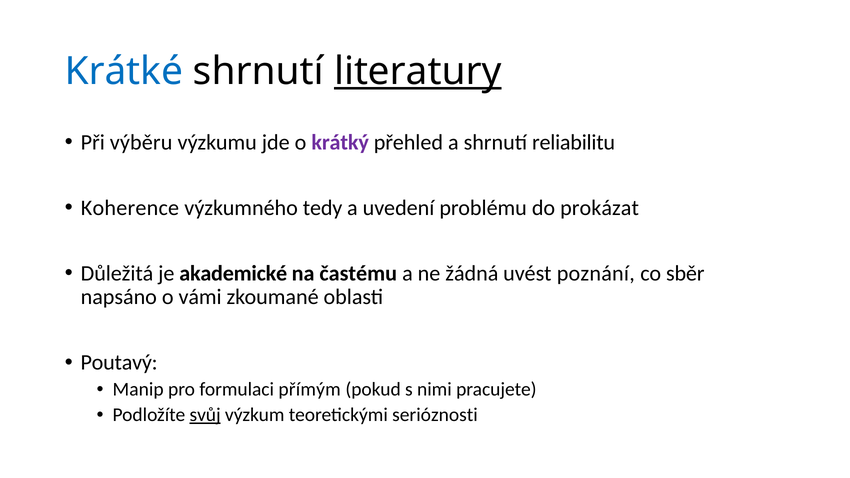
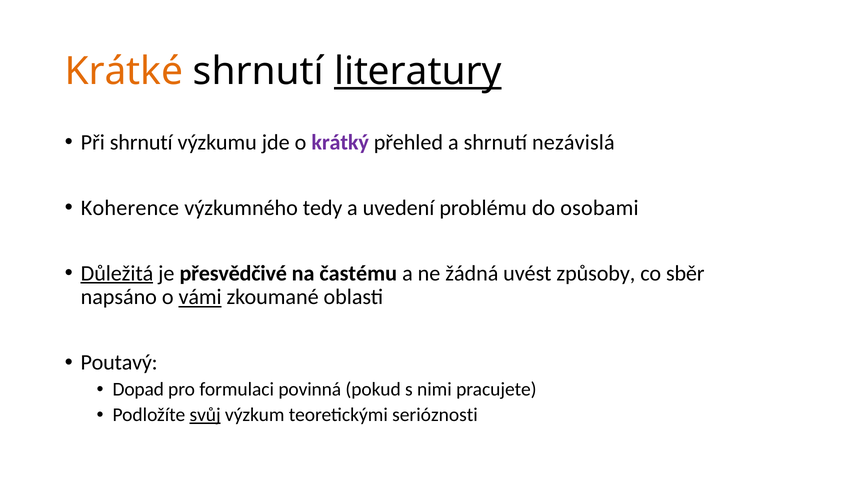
Krátké colour: blue -> orange
Při výběru: výběru -> shrnutí
reliabilitu: reliabilitu -> nezávislá
prokázat: prokázat -> osobami
Důležitá underline: none -> present
akademické: akademické -> přesvědčivé
poznání: poznání -> způsoby
vámi underline: none -> present
Manip: Manip -> Dopad
přímým: přímým -> povinná
